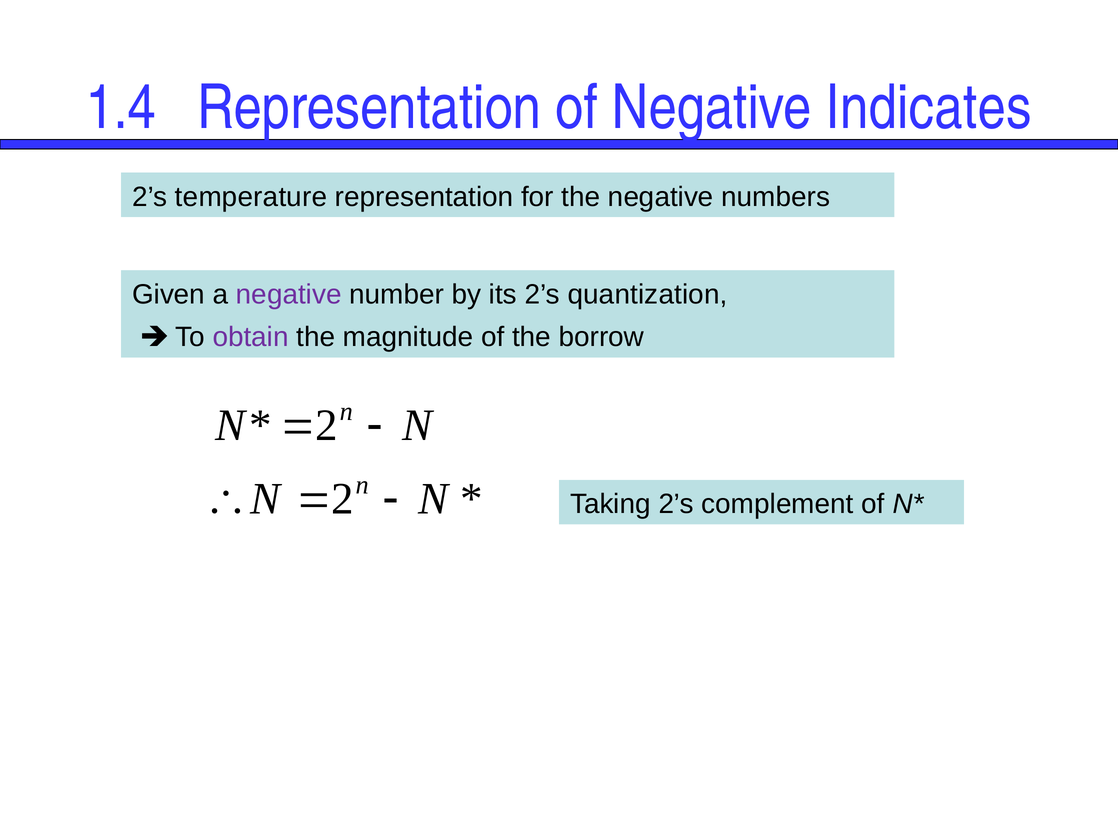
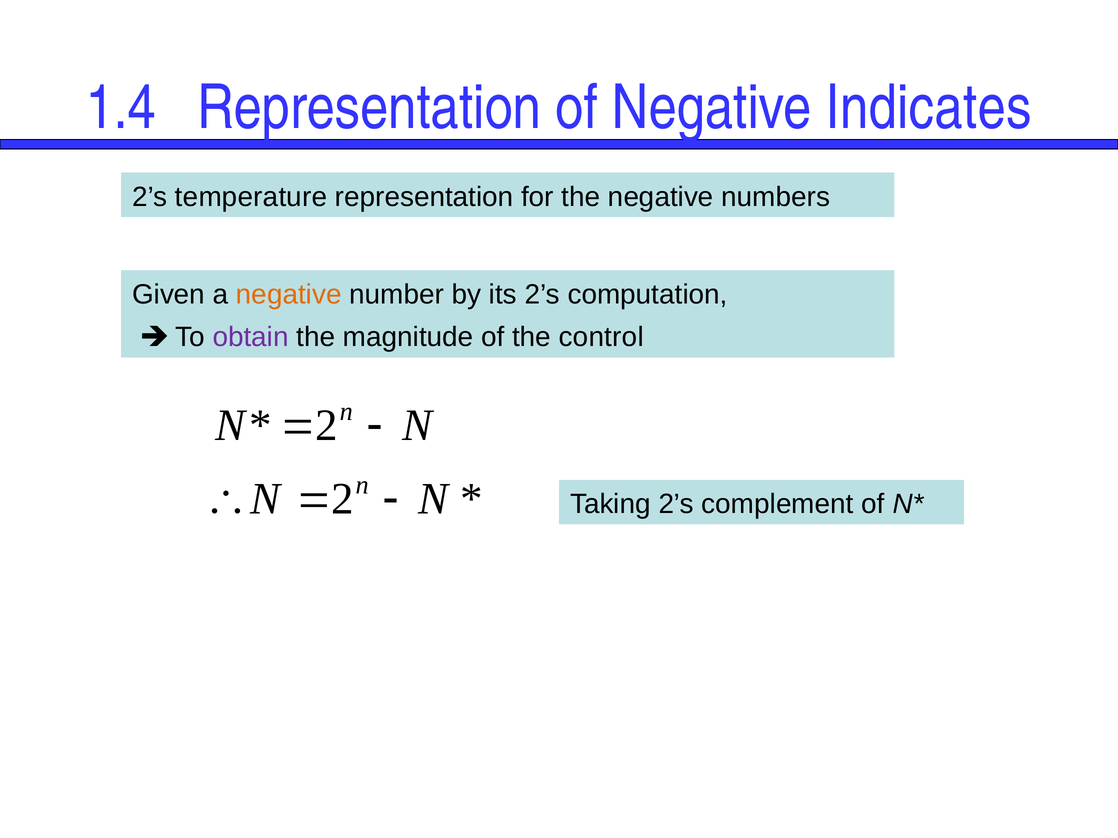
negative at (289, 295) colour: purple -> orange
quantization: quantization -> computation
borrow: borrow -> control
